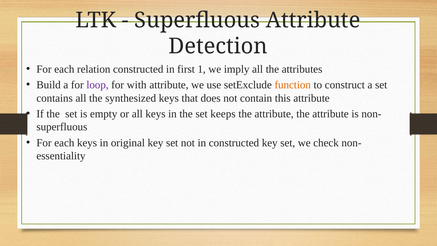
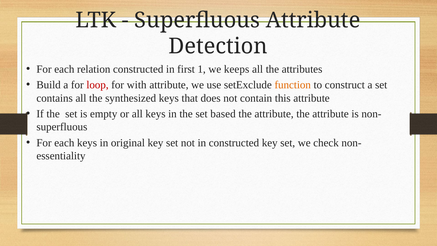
imply: imply -> keeps
loop colour: purple -> red
keeps: keeps -> based
